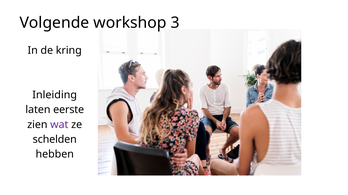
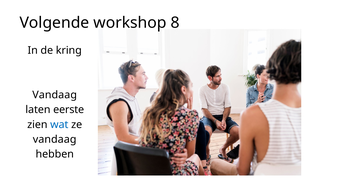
3: 3 -> 8
Inleiding at (55, 95): Inleiding -> Vandaag
wat colour: purple -> blue
schelden at (55, 140): schelden -> vandaag
